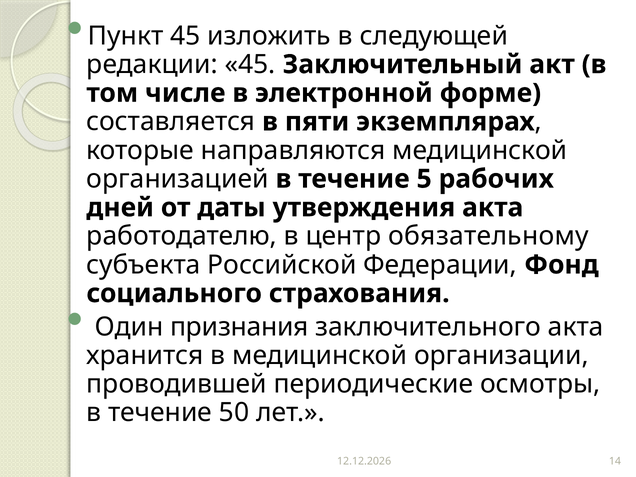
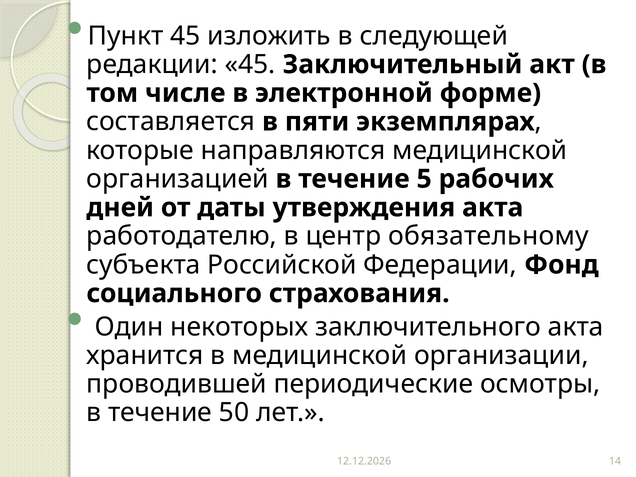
признания: признания -> некоторых
